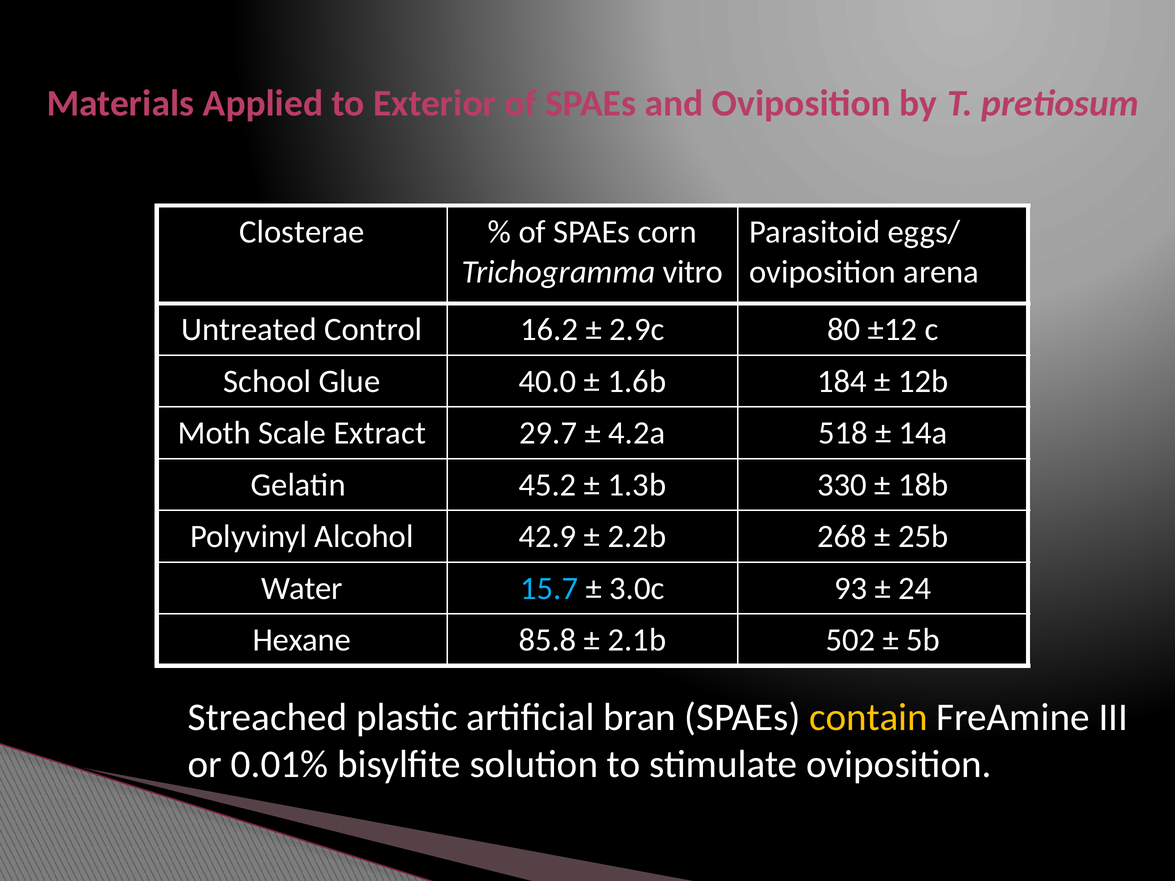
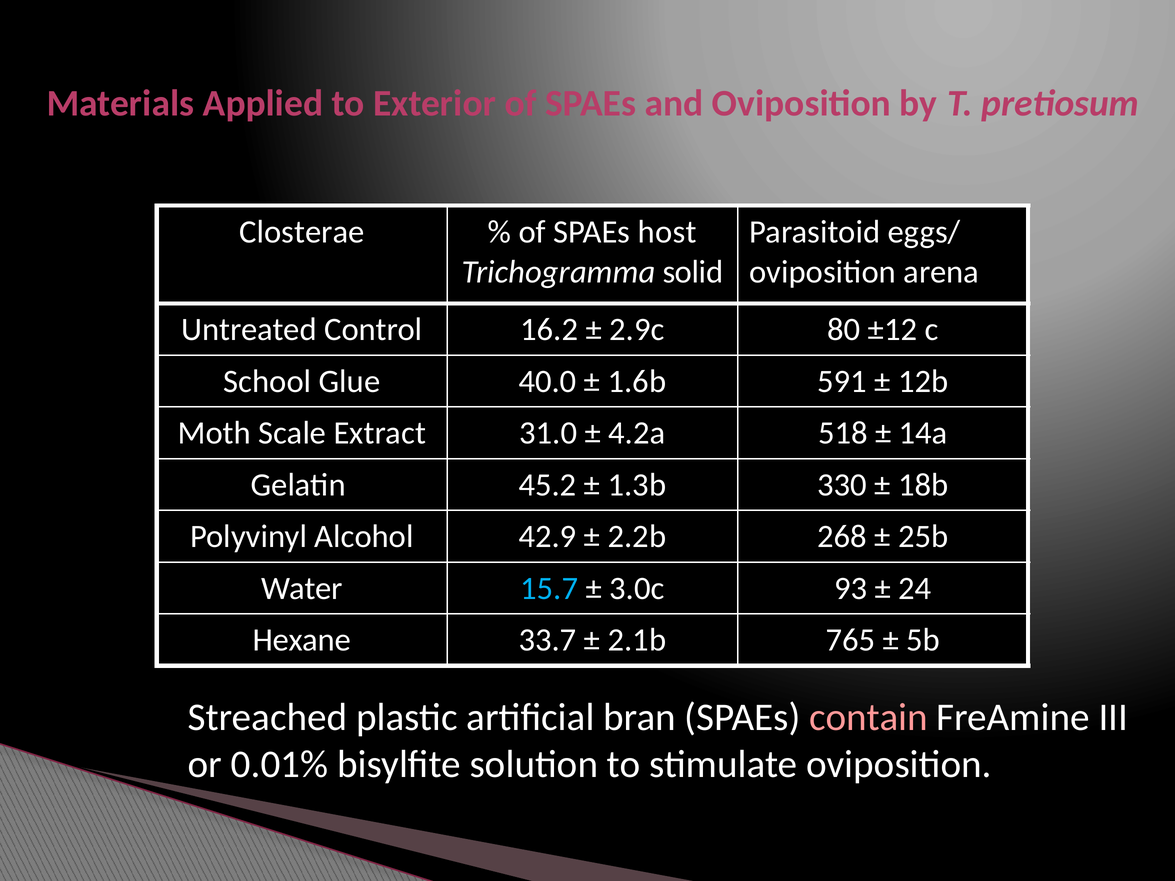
corn: corn -> host
vitro: vitro -> solid
184: 184 -> 591
29.7: 29.7 -> 31.0
85.8: 85.8 -> 33.7
502: 502 -> 765
contain colour: yellow -> pink
